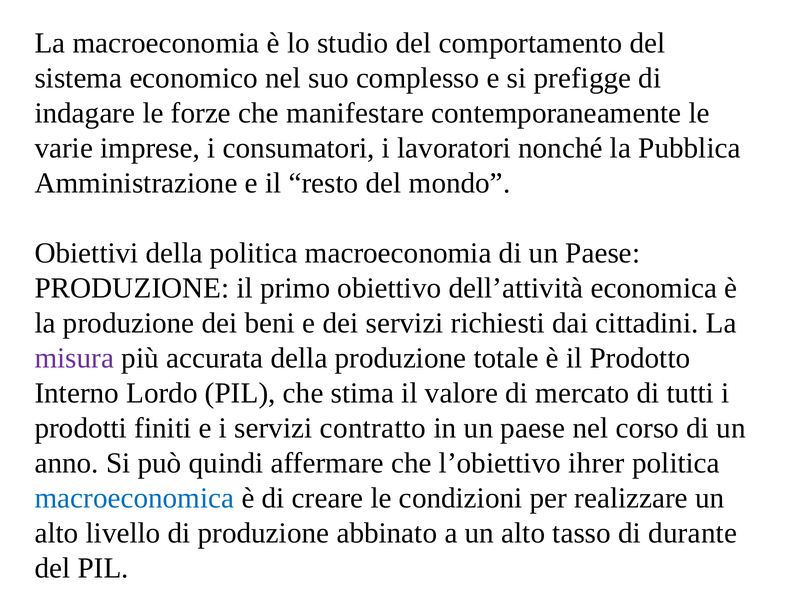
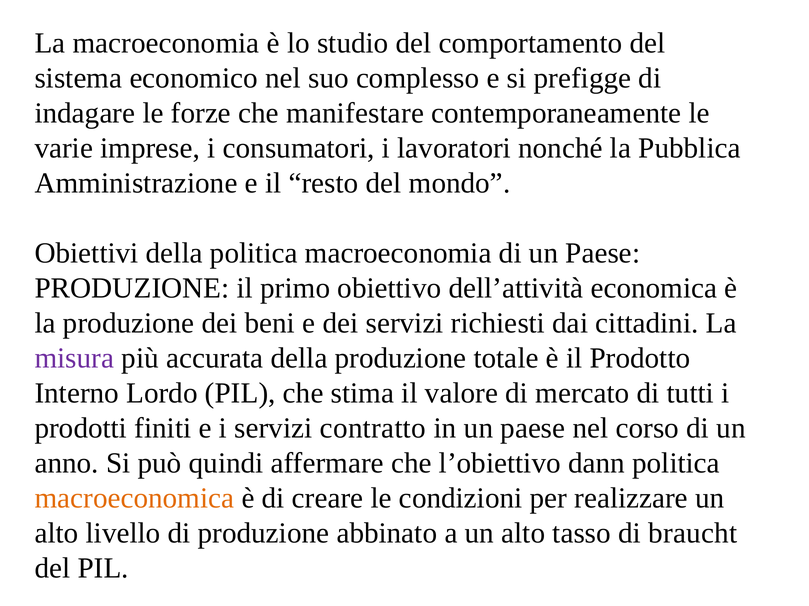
ihrer: ihrer -> dann
macroeconomica colour: blue -> orange
durante: durante -> braucht
